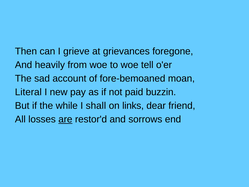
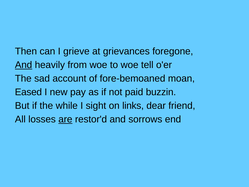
And at (24, 65) underline: none -> present
Literal: Literal -> Eased
shall: shall -> sight
